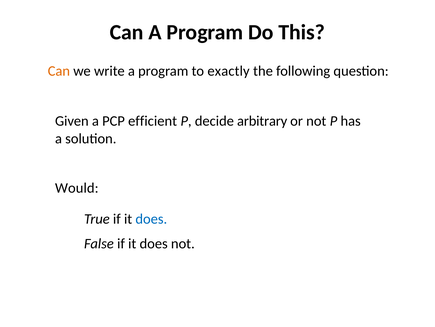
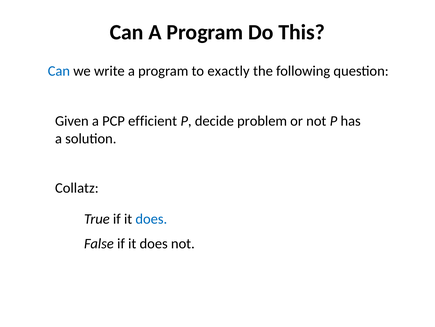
Can at (59, 71) colour: orange -> blue
arbitrary: arbitrary -> problem
Would: Would -> Collatz
